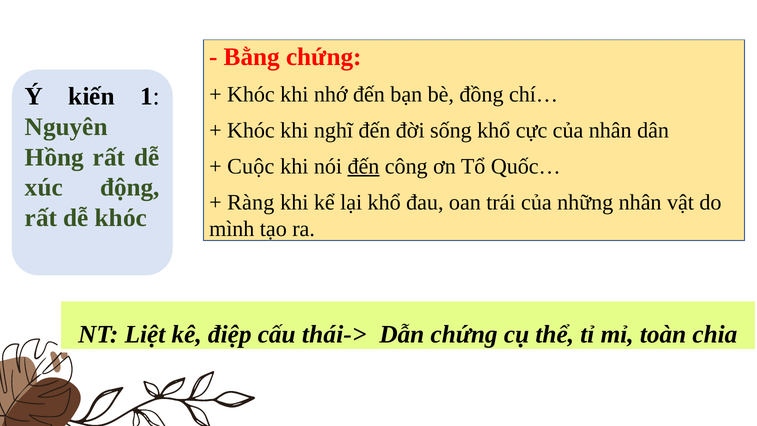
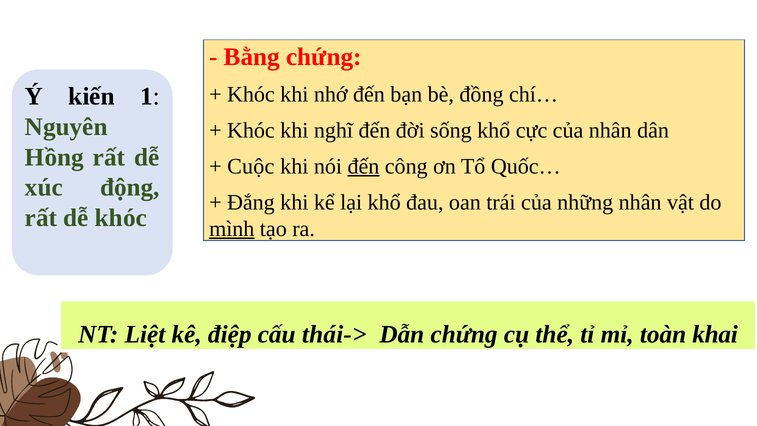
Ràng: Ràng -> Đắng
mình underline: none -> present
chia: chia -> khai
